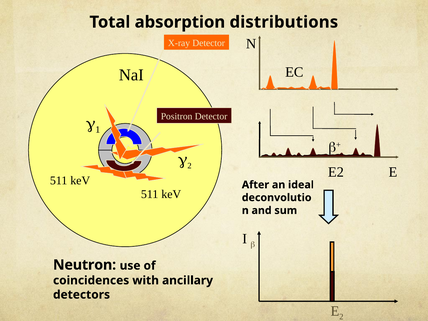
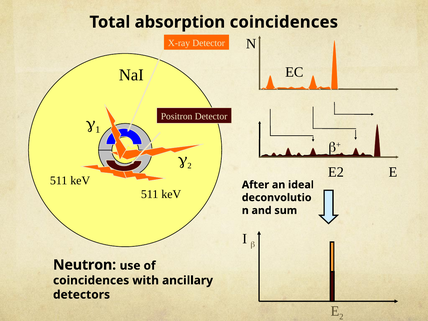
absorption distributions: distributions -> coincidences
